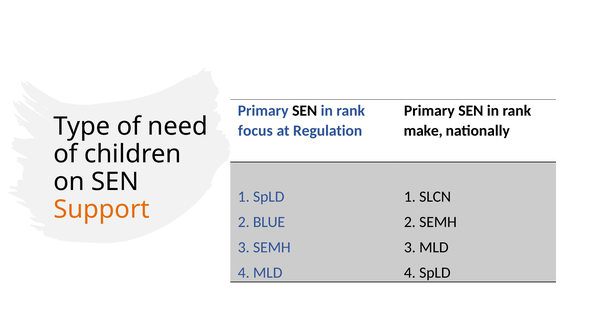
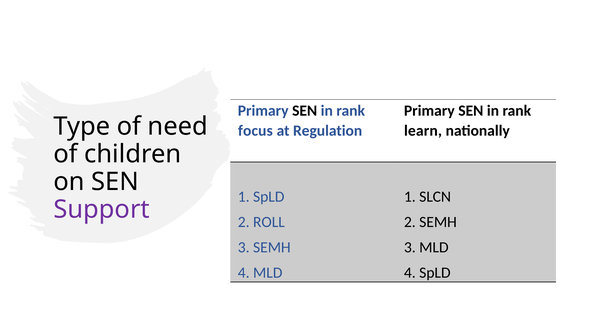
make: make -> learn
Support colour: orange -> purple
BLUE: BLUE -> ROLL
